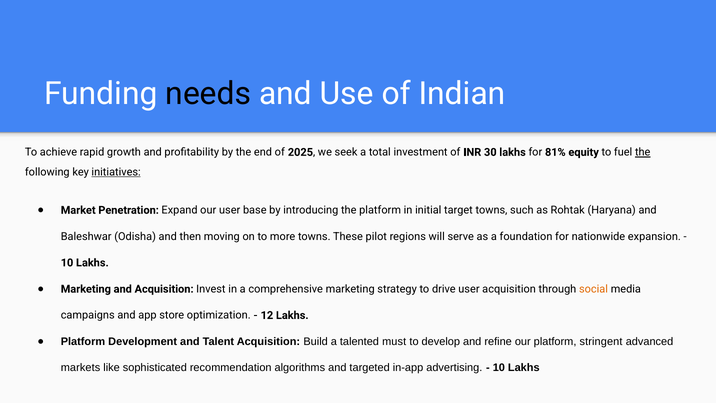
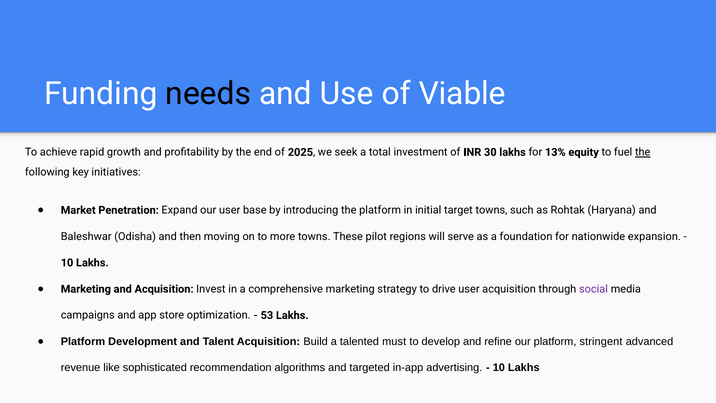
Indian: Indian -> Viable
81%: 81% -> 13%
initiatives underline: present -> none
social colour: orange -> purple
12: 12 -> 53
markets: markets -> revenue
